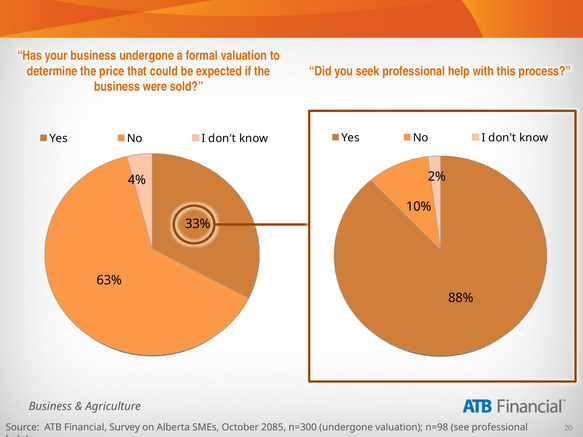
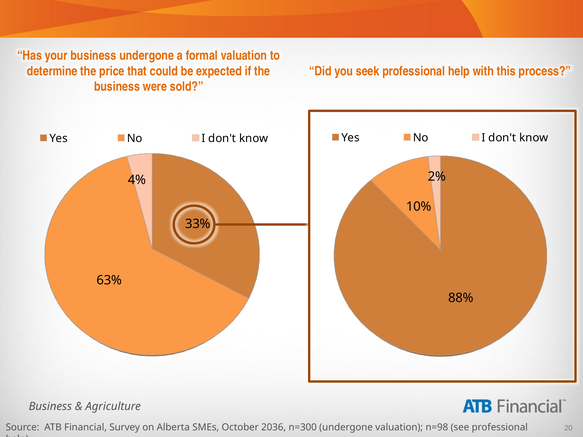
2085: 2085 -> 2036
